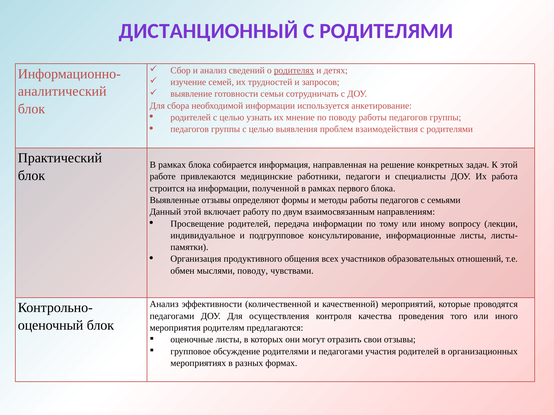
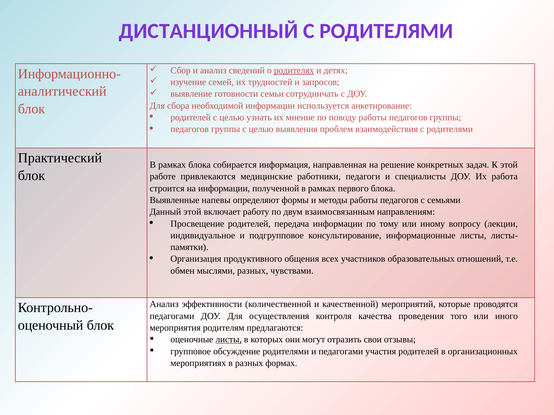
Выявленные отзывы: отзывы -> напевы
мыслями поводу: поводу -> разных
листы at (229, 340) underline: none -> present
